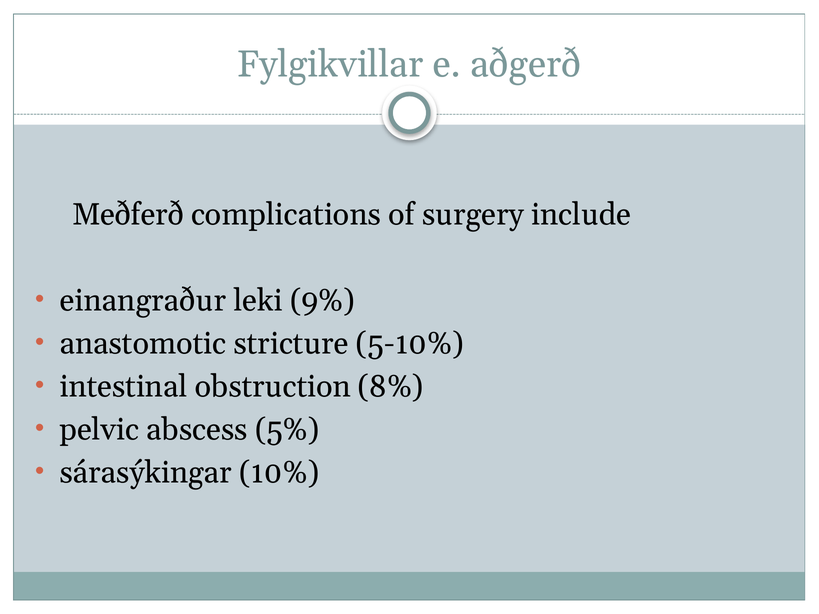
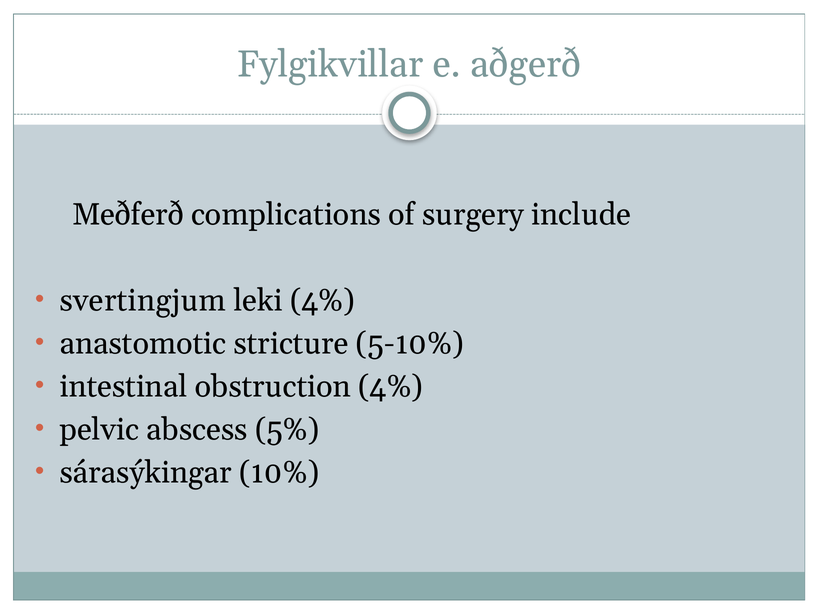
einangraður: einangraður -> svertingjum
leki 9%: 9% -> 4%
obstruction 8%: 8% -> 4%
